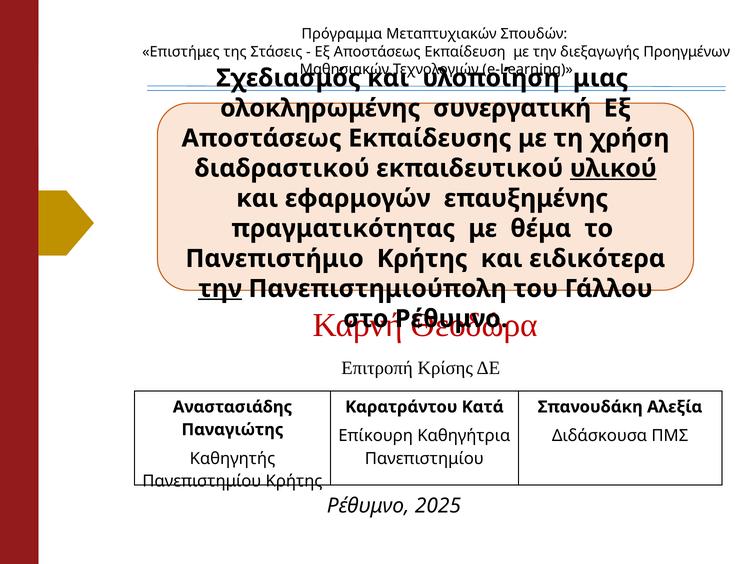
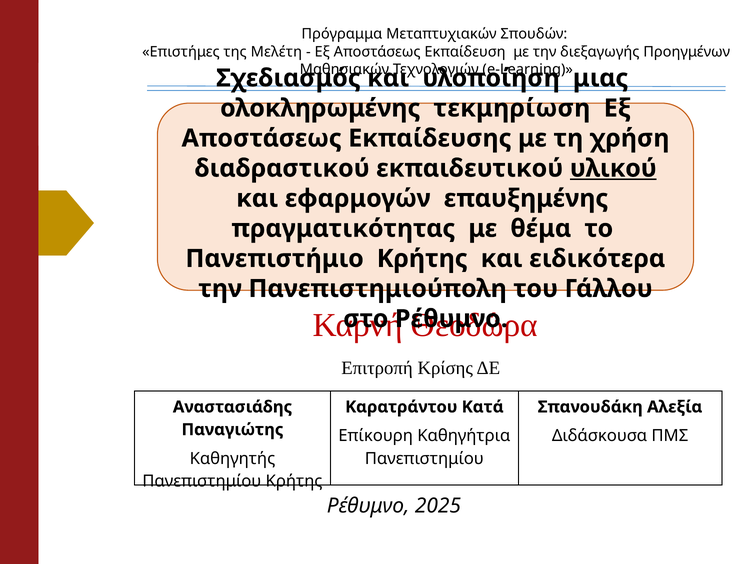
Στάσεις: Στάσεις -> Μελέτη
συνεργατική: συνεργατική -> τεκμηρίωση
την at (220, 289) underline: present -> none
